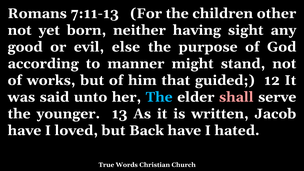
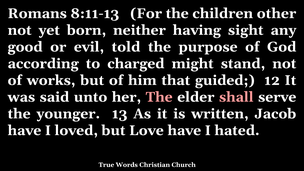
7:11-13: 7:11-13 -> 8:11-13
else: else -> told
manner: manner -> charged
The at (159, 97) colour: light blue -> pink
Back: Back -> Love
